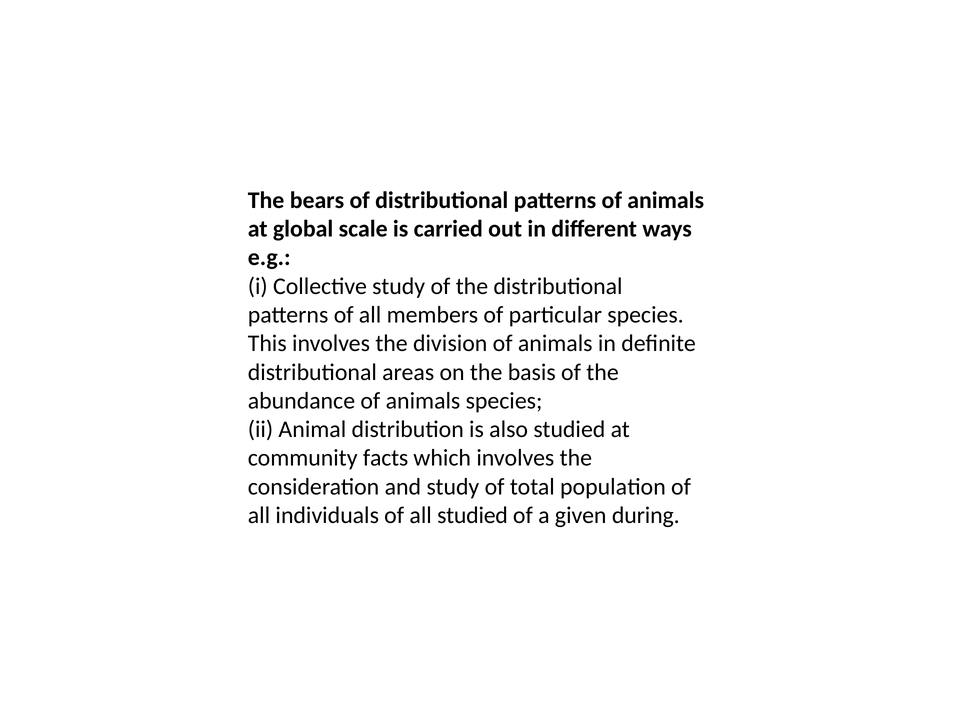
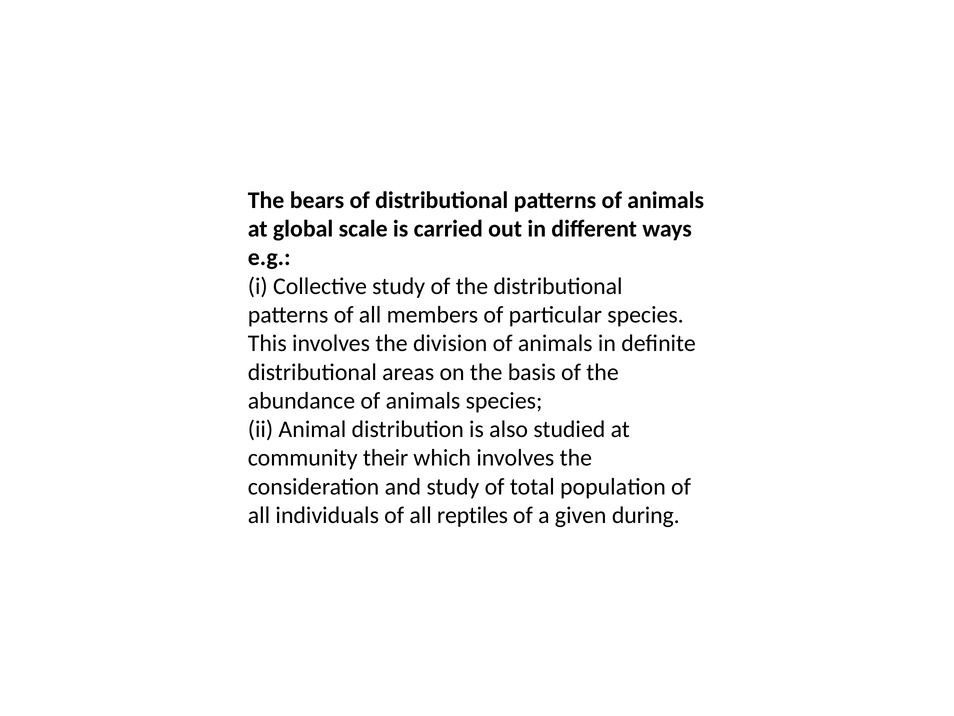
facts: facts -> their
all studied: studied -> reptiles
